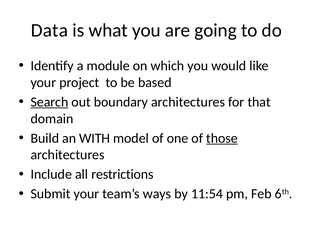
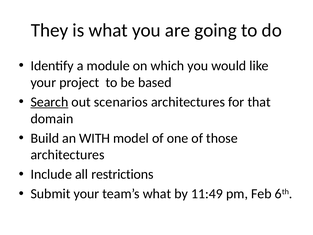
Data: Data -> They
boundary: boundary -> scenarios
those underline: present -> none
team’s ways: ways -> what
11:54: 11:54 -> 11:49
